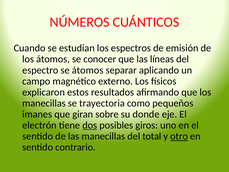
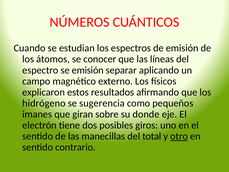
se átomos: átomos -> emisión
manecillas at (44, 103): manecillas -> hidrógeno
trayectoria: trayectoria -> sugerencia
dos underline: present -> none
